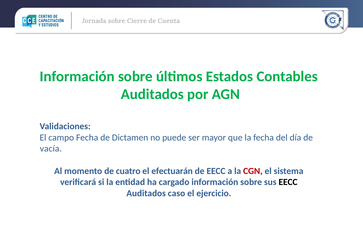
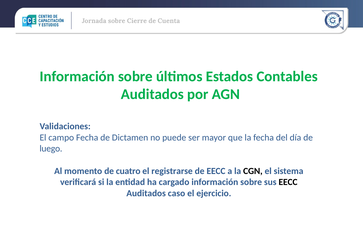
vacía: vacía -> luego
efectuarán: efectuarán -> registrarse
CGN colour: red -> black
